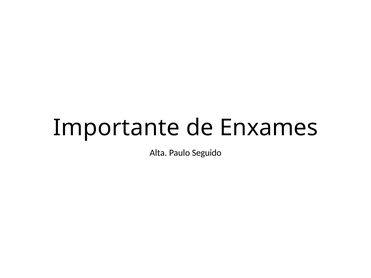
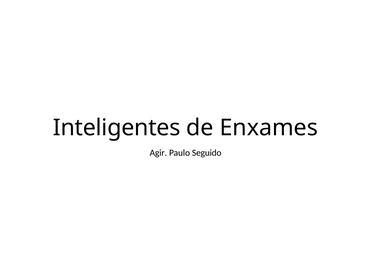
Importante: Importante -> Inteligentes
Alta: Alta -> Agir
